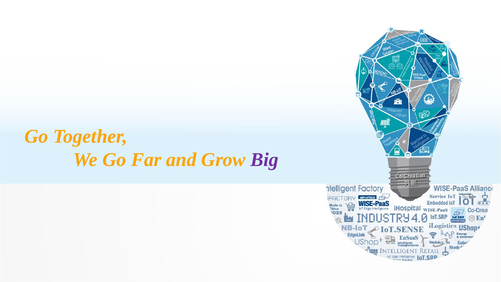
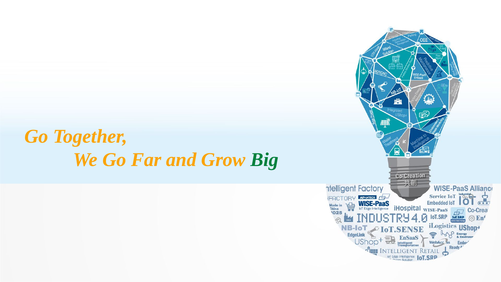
Big colour: purple -> green
